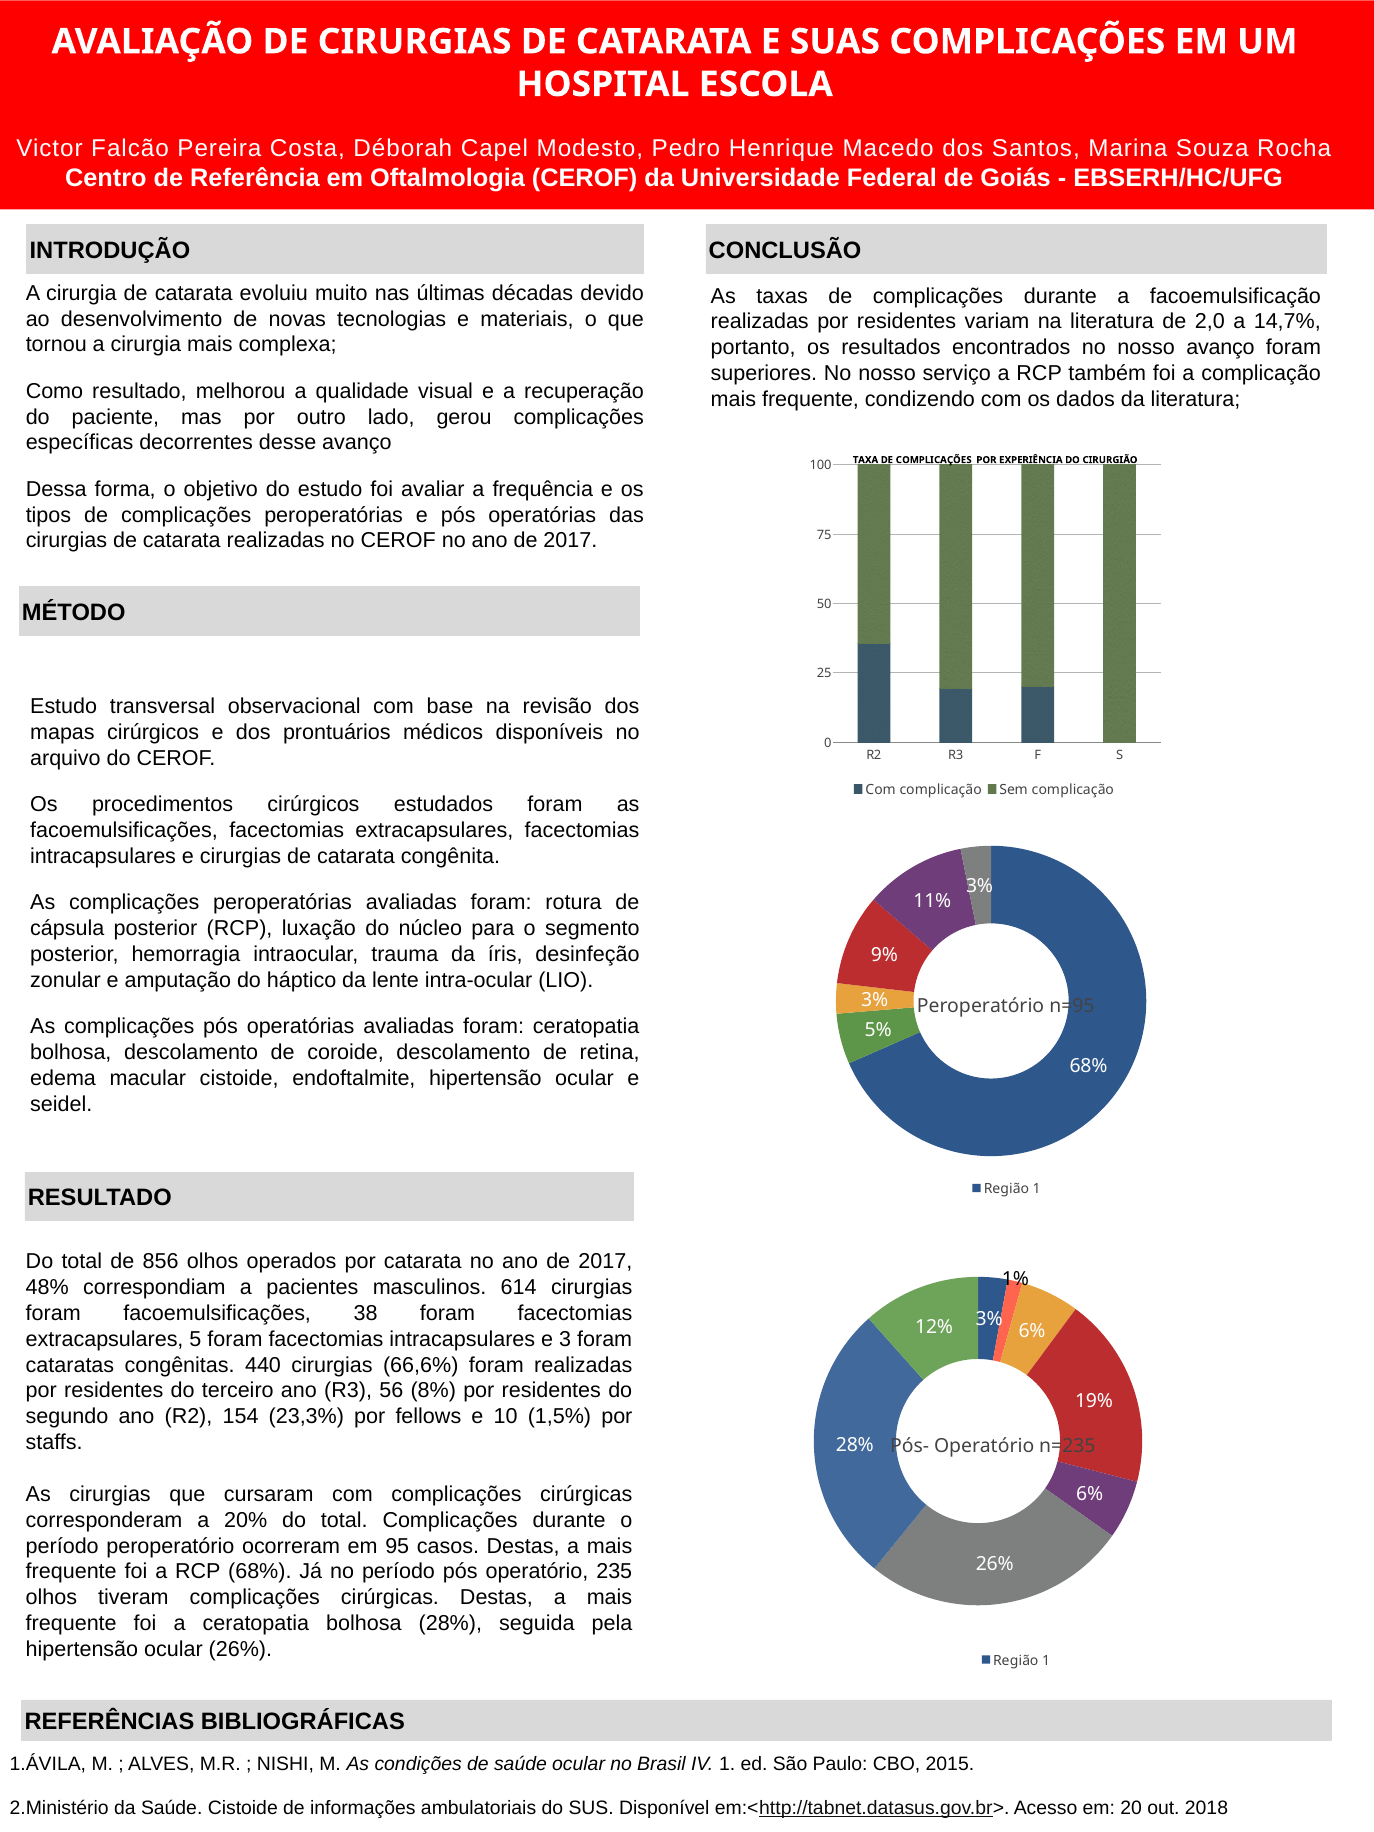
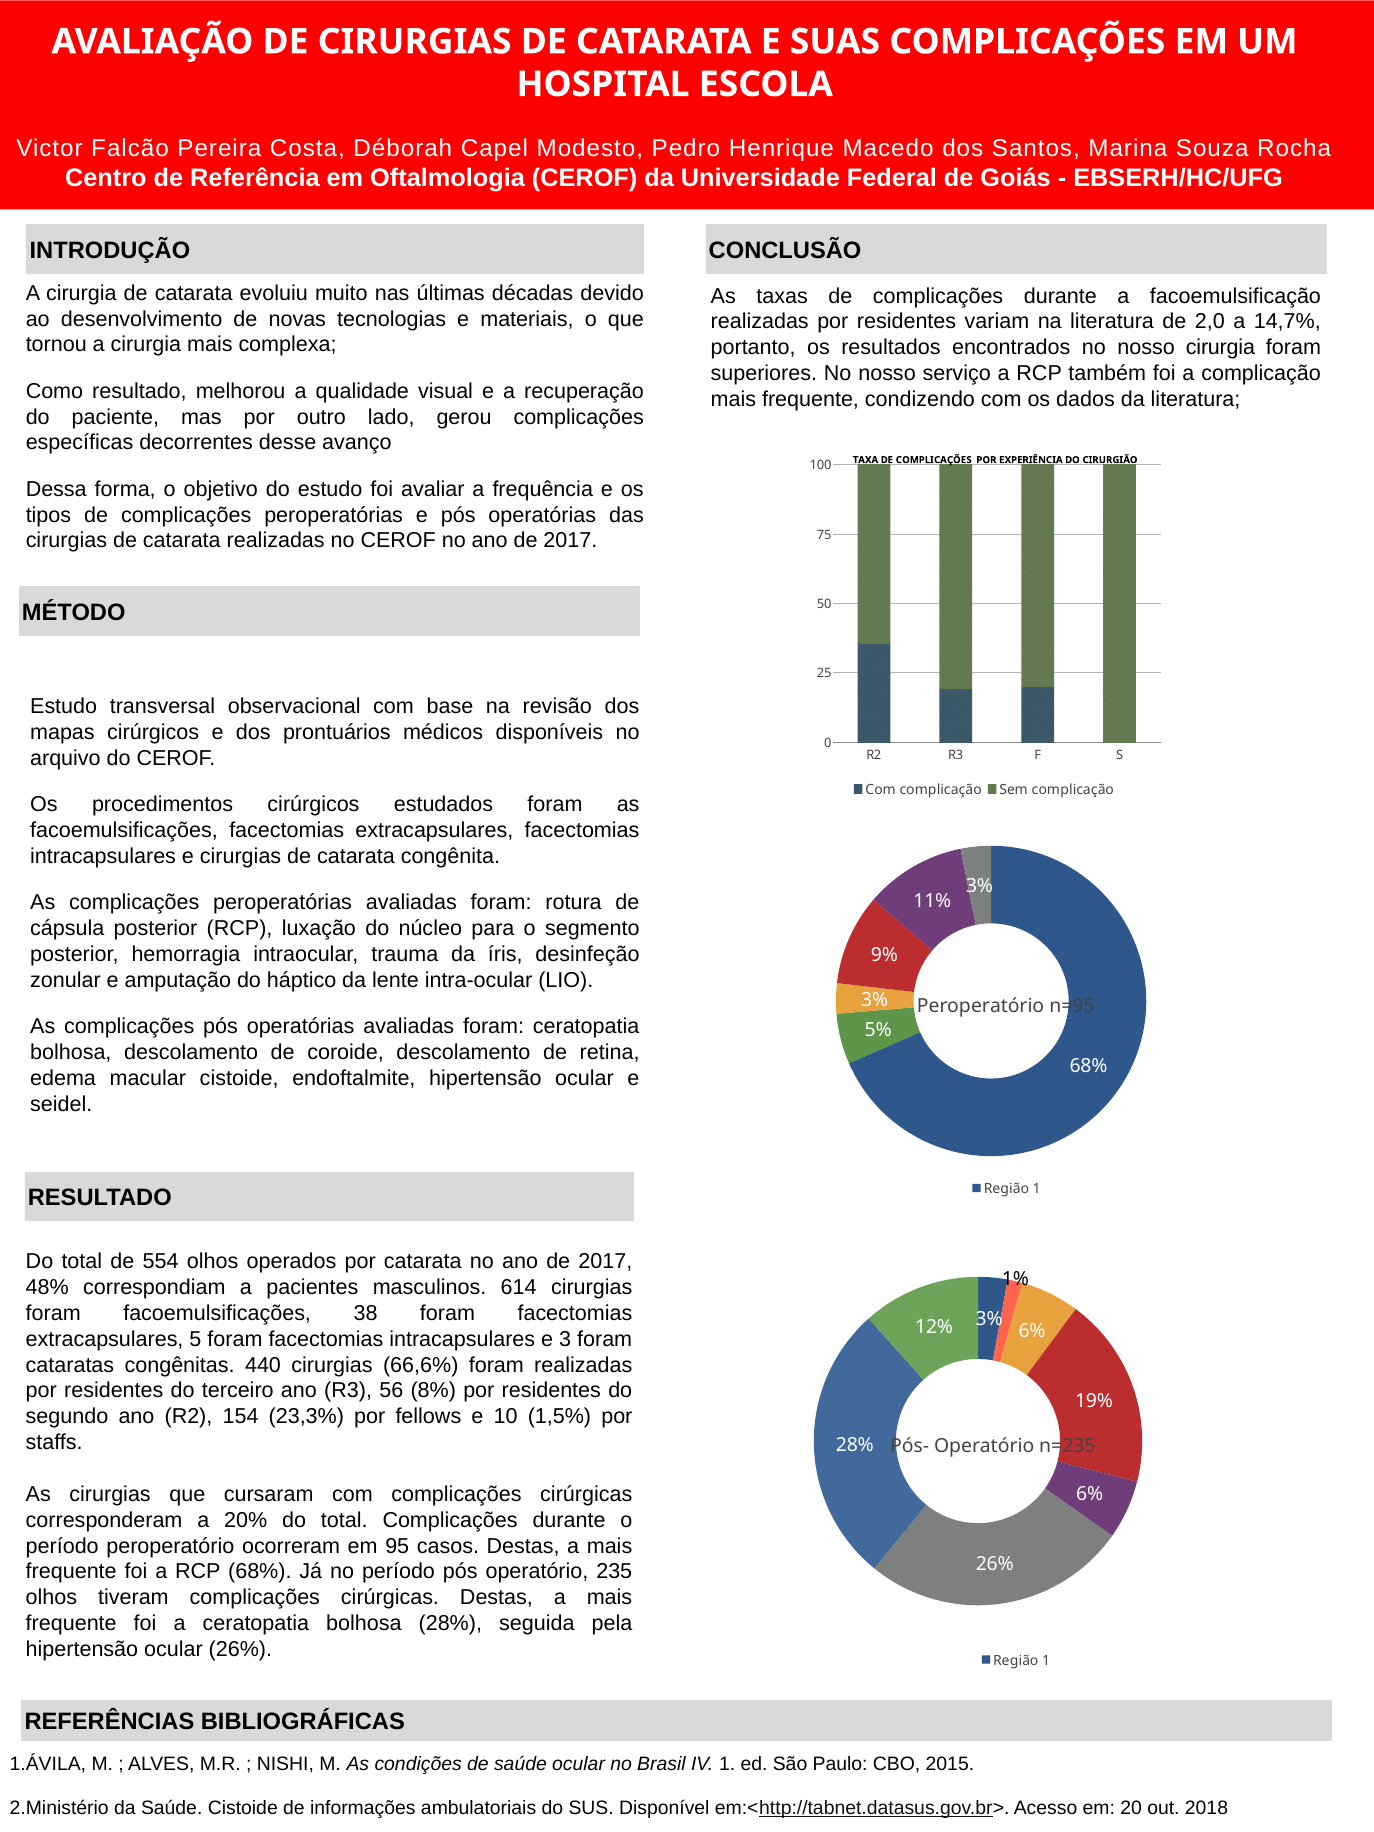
nosso avanço: avanço -> cirurgia
856: 856 -> 554
